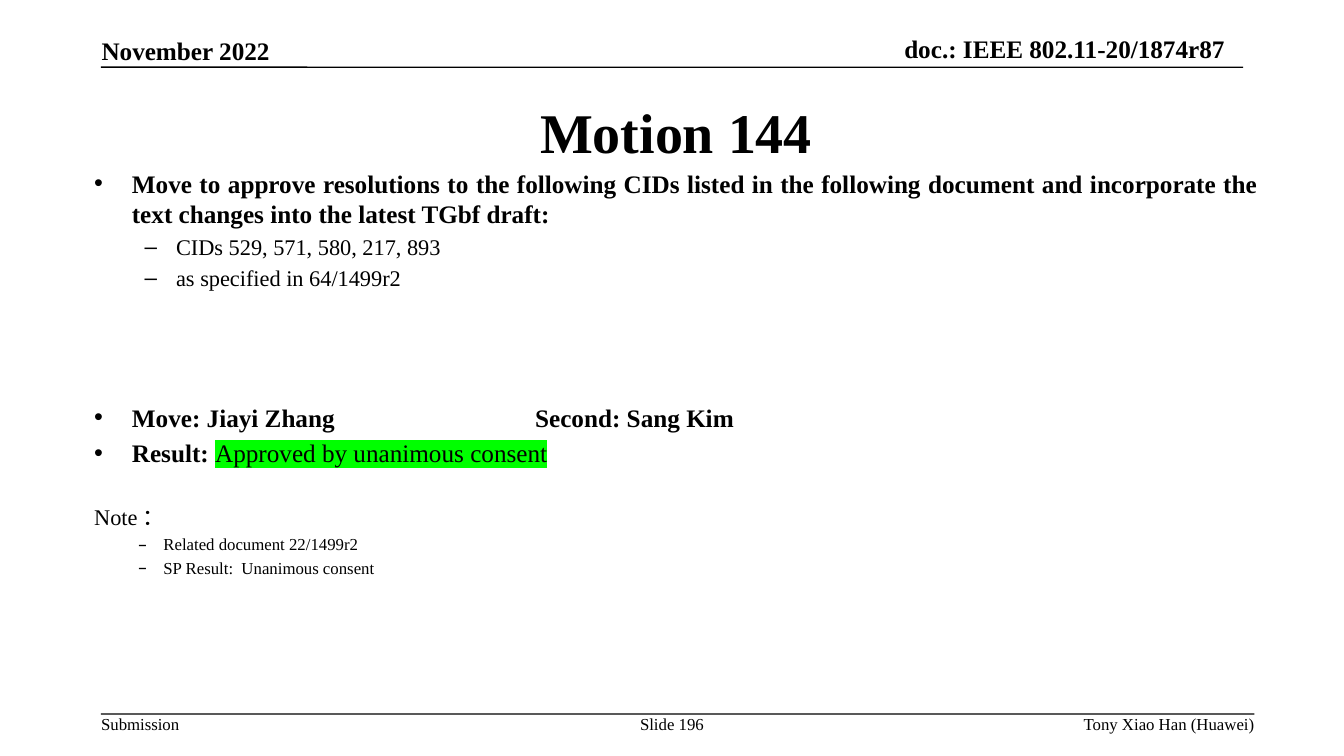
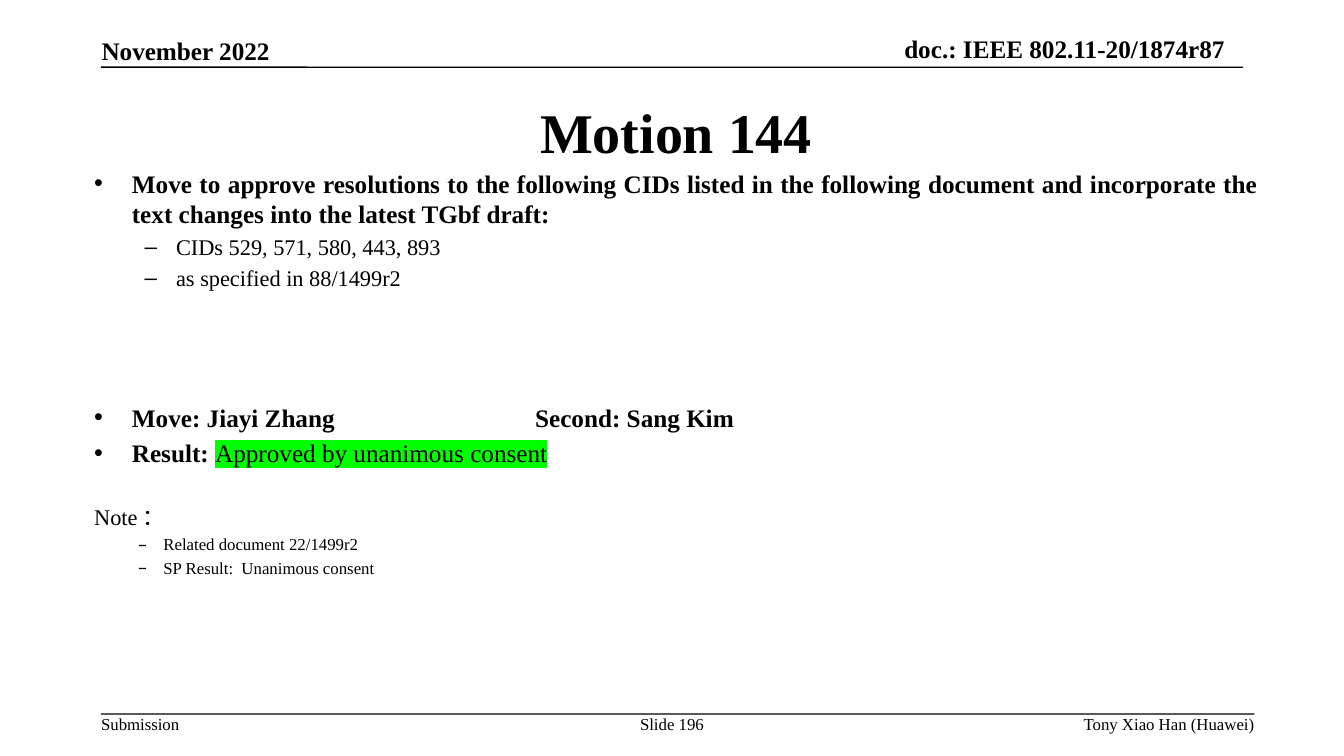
217: 217 -> 443
64/1499r2: 64/1499r2 -> 88/1499r2
